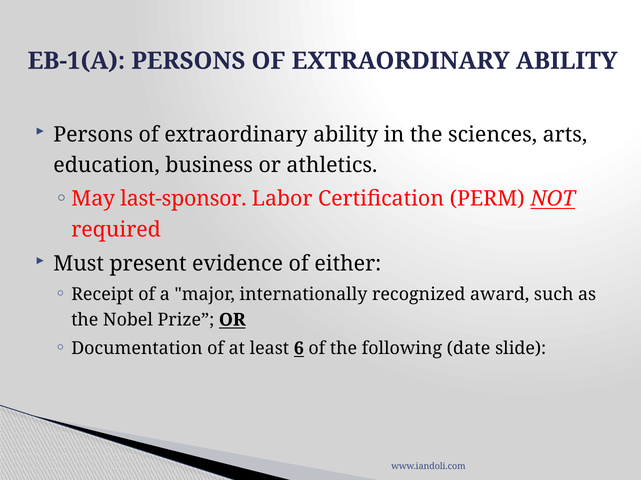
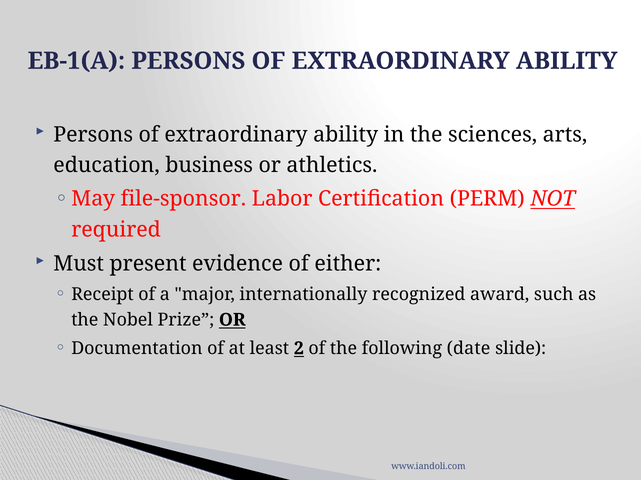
last-sponsor: last-sponsor -> file-sponsor
6: 6 -> 2
